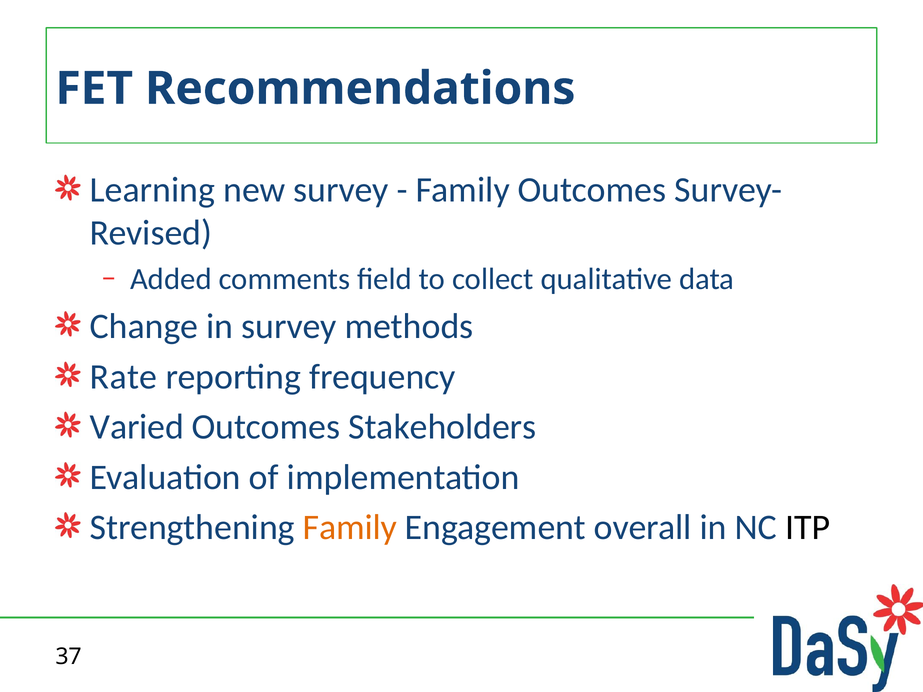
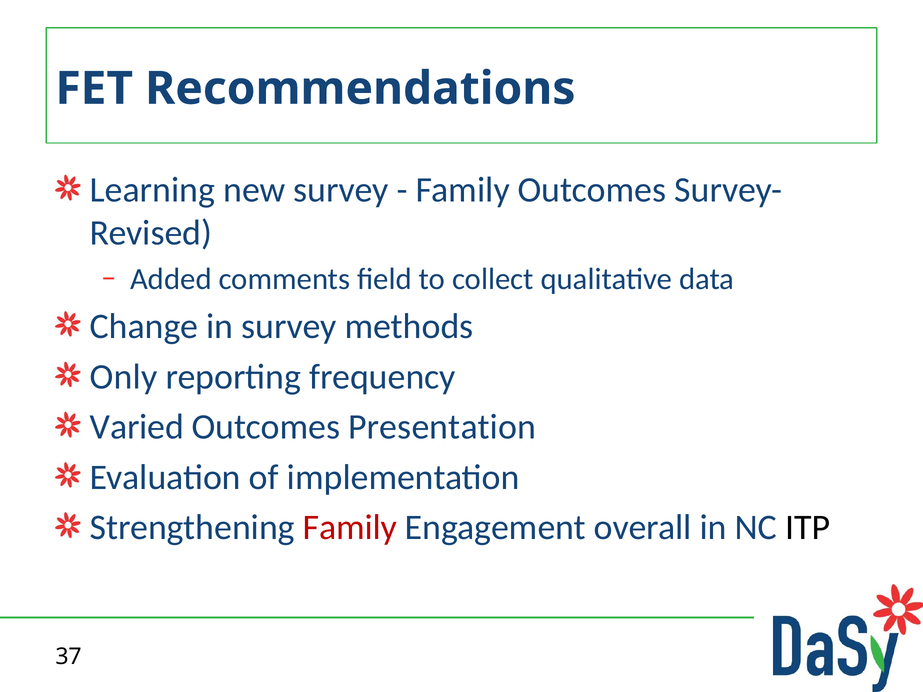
Rate: Rate -> Only
Stakeholders: Stakeholders -> Presentation
Family at (350, 528) colour: orange -> red
